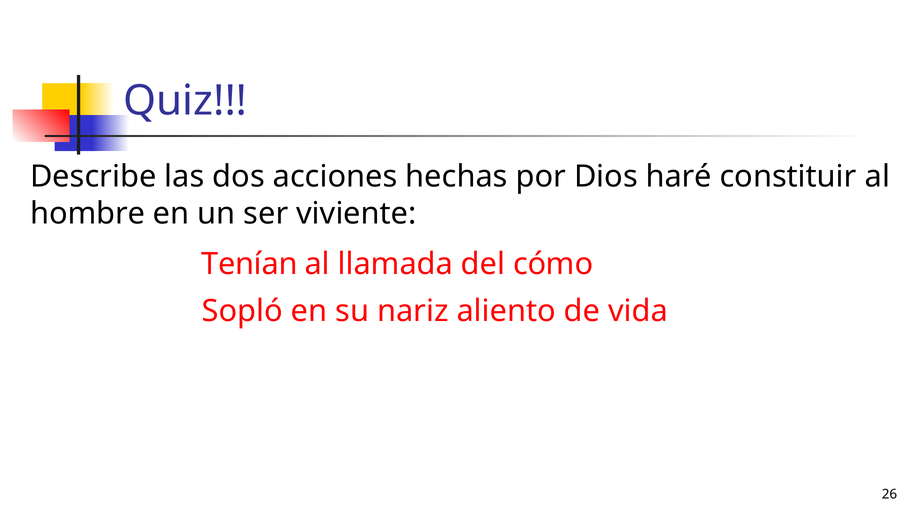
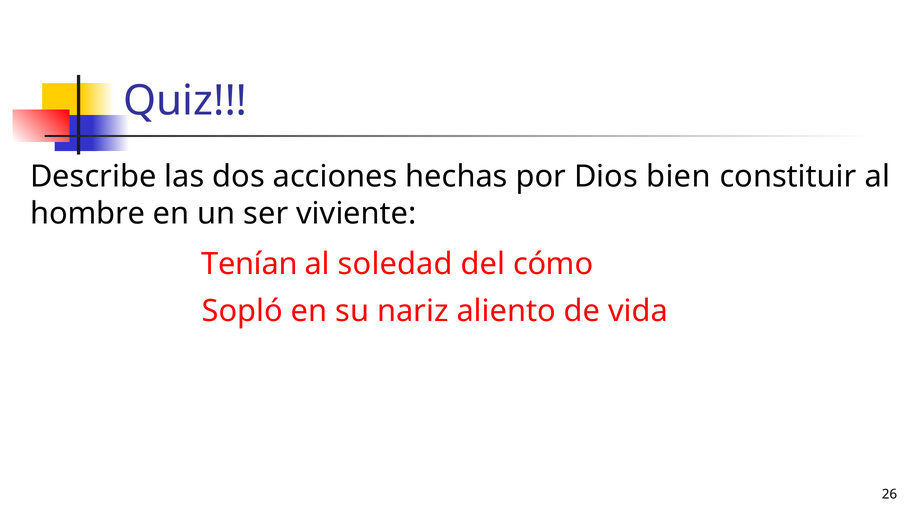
haré: haré -> bien
llamada: llamada -> soledad
